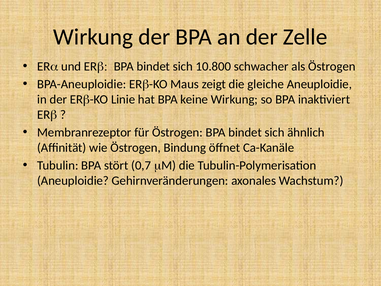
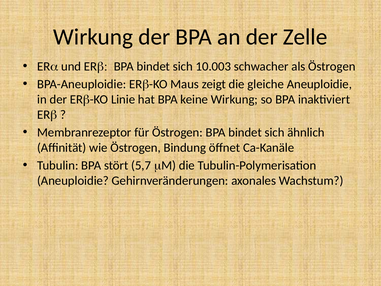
10.800: 10.800 -> 10.003
0,7: 0,7 -> 5,7
